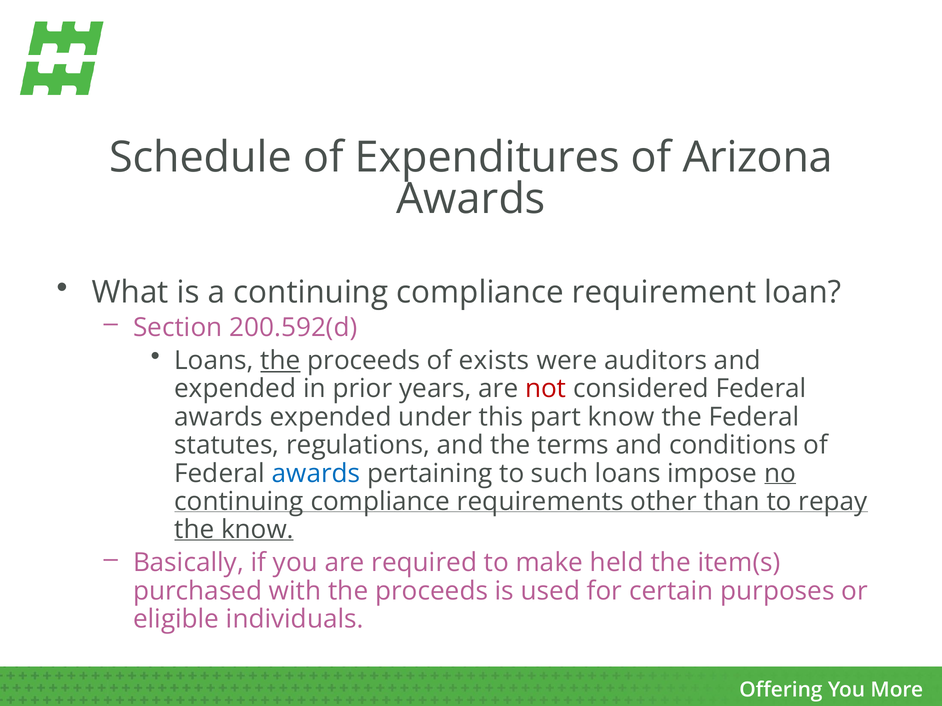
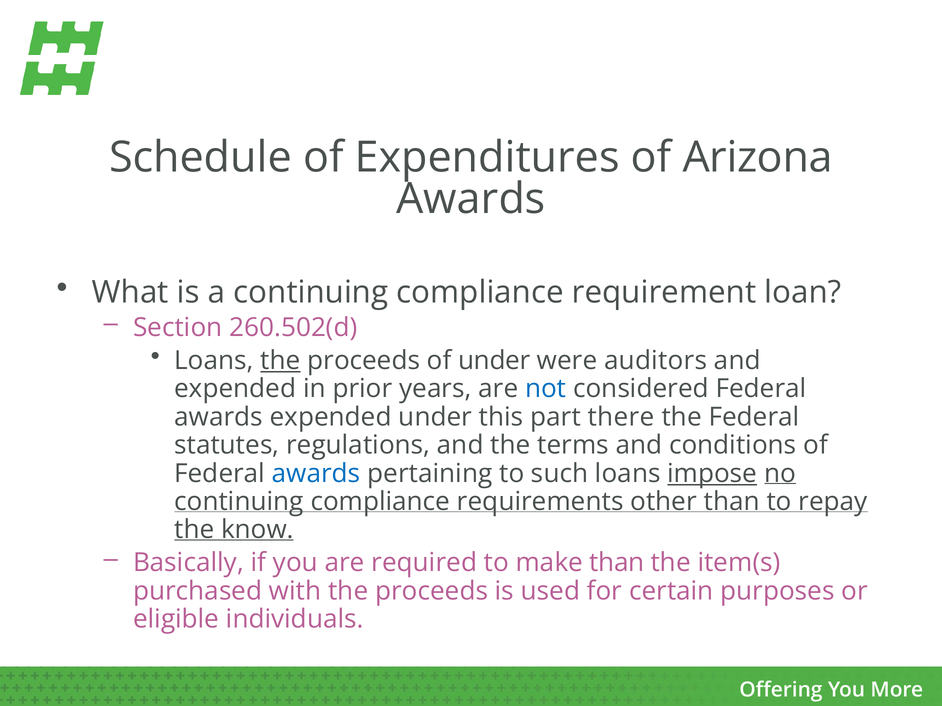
200.592(d: 200.592(d -> 260.502(d
of exists: exists -> under
not colour: red -> blue
part know: know -> there
impose underline: none -> present
make held: held -> than
